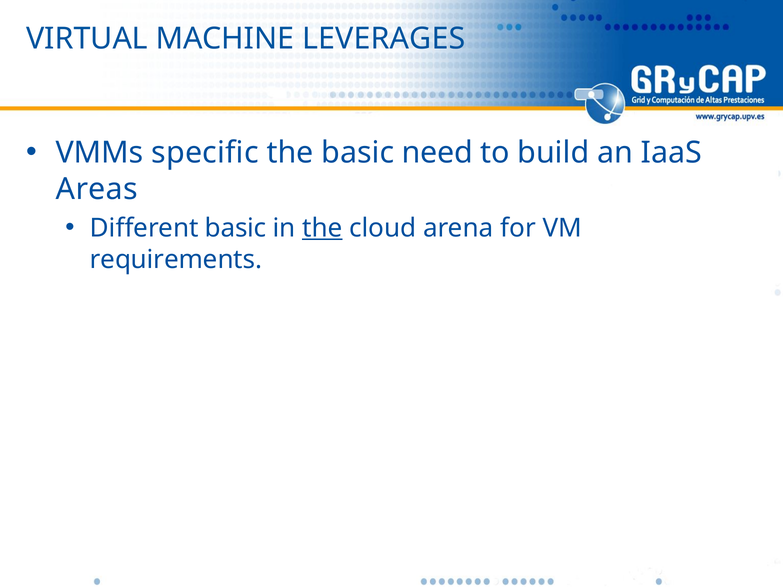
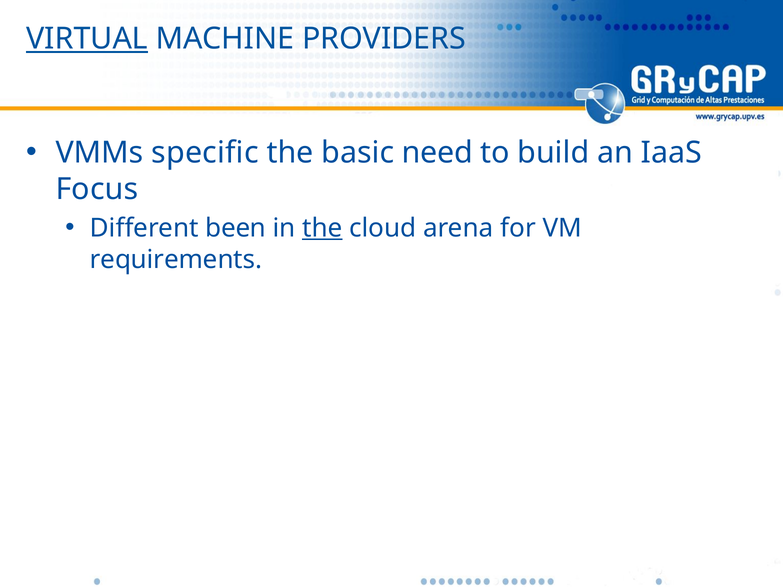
VIRTUAL underline: none -> present
LEVERAGES: LEVERAGES -> PROVIDERS
Areas: Areas -> Focus
Different basic: basic -> been
